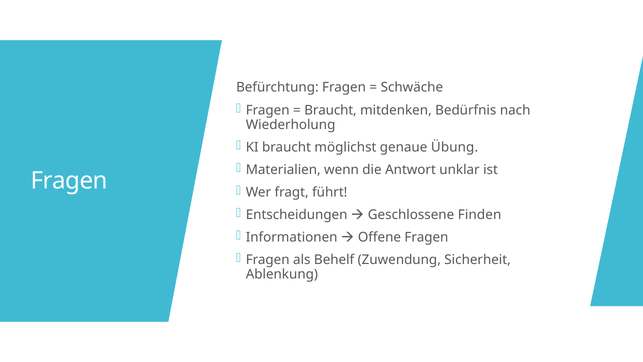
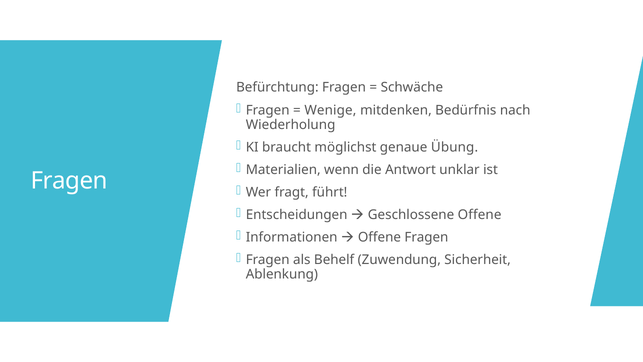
Braucht at (330, 110): Braucht -> Wenige
Geschlossene Finden: Finden -> Offene
